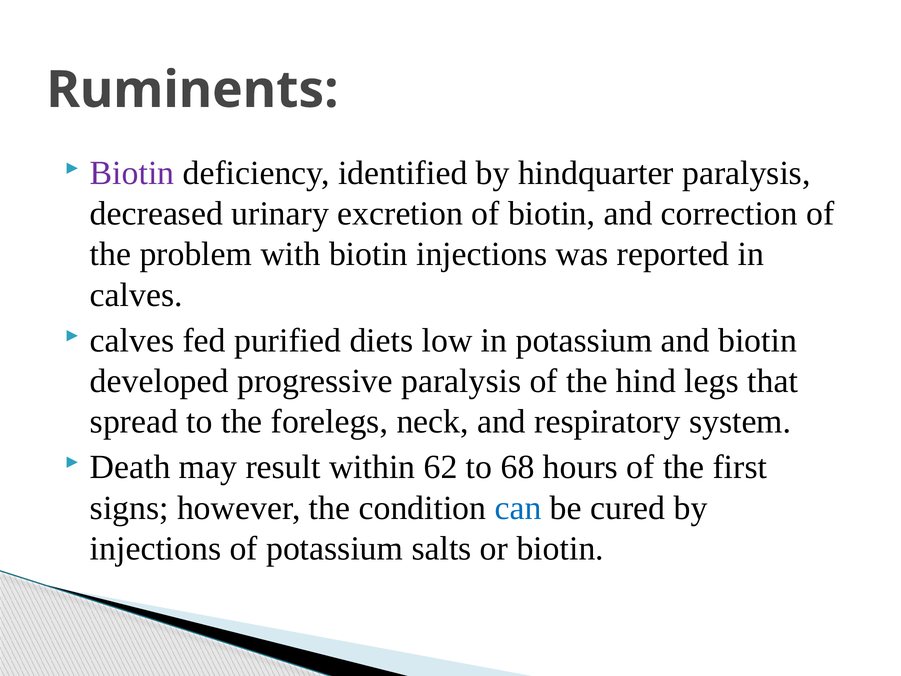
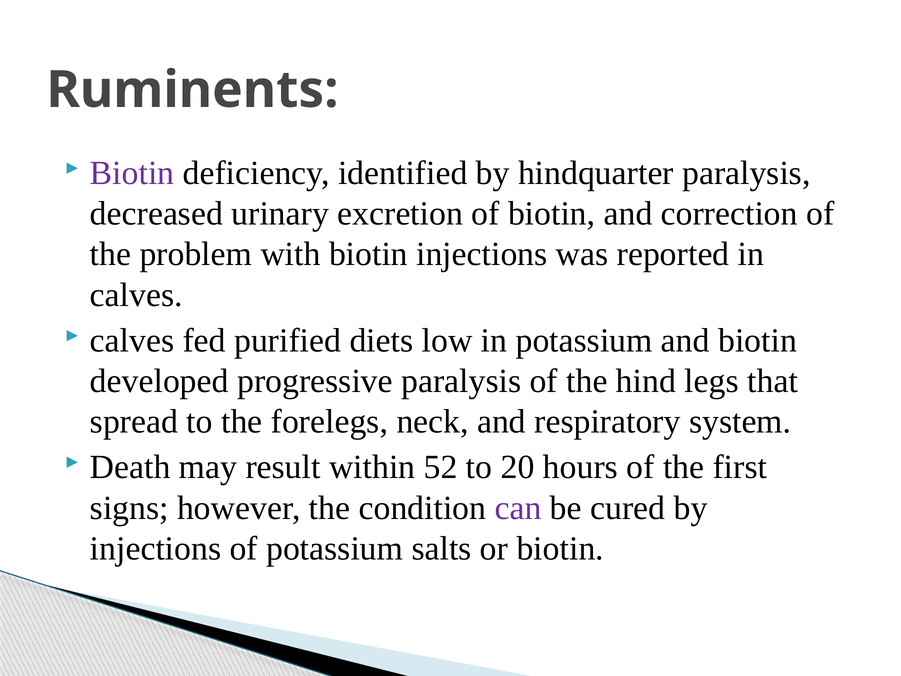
62: 62 -> 52
68: 68 -> 20
can colour: blue -> purple
